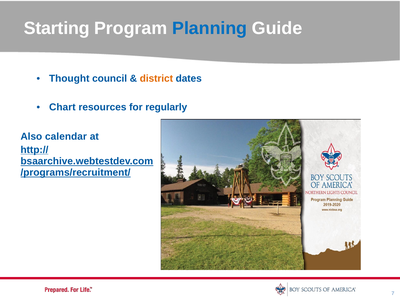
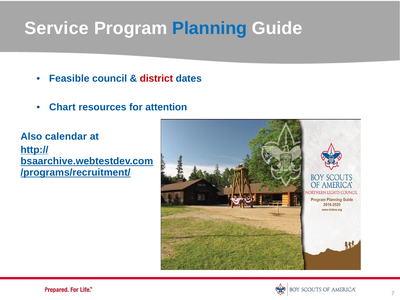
Starting: Starting -> Service
Thought: Thought -> Feasible
district colour: orange -> red
regularly: regularly -> attention
